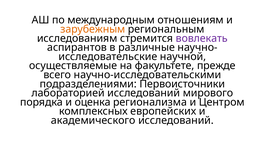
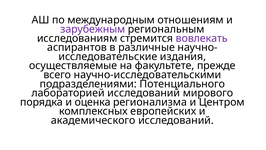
зарубежным colour: orange -> purple
научной: научной -> издания
Первоисточники: Первоисточники -> Потенциального
